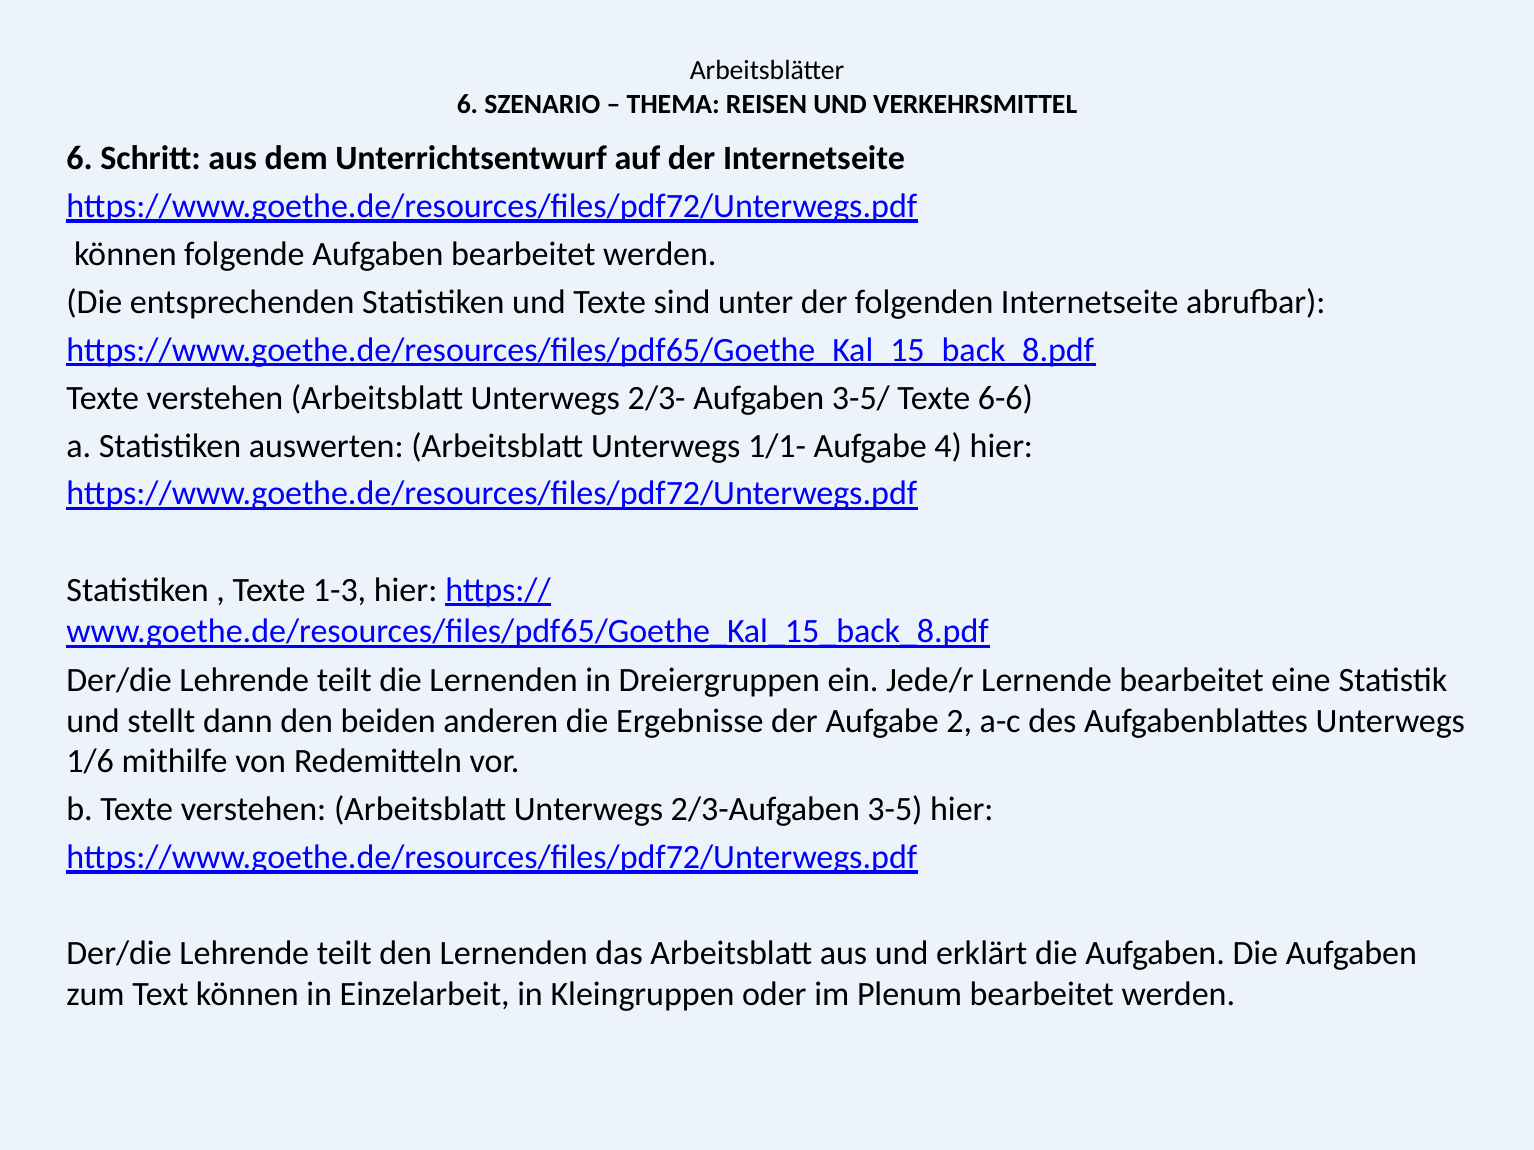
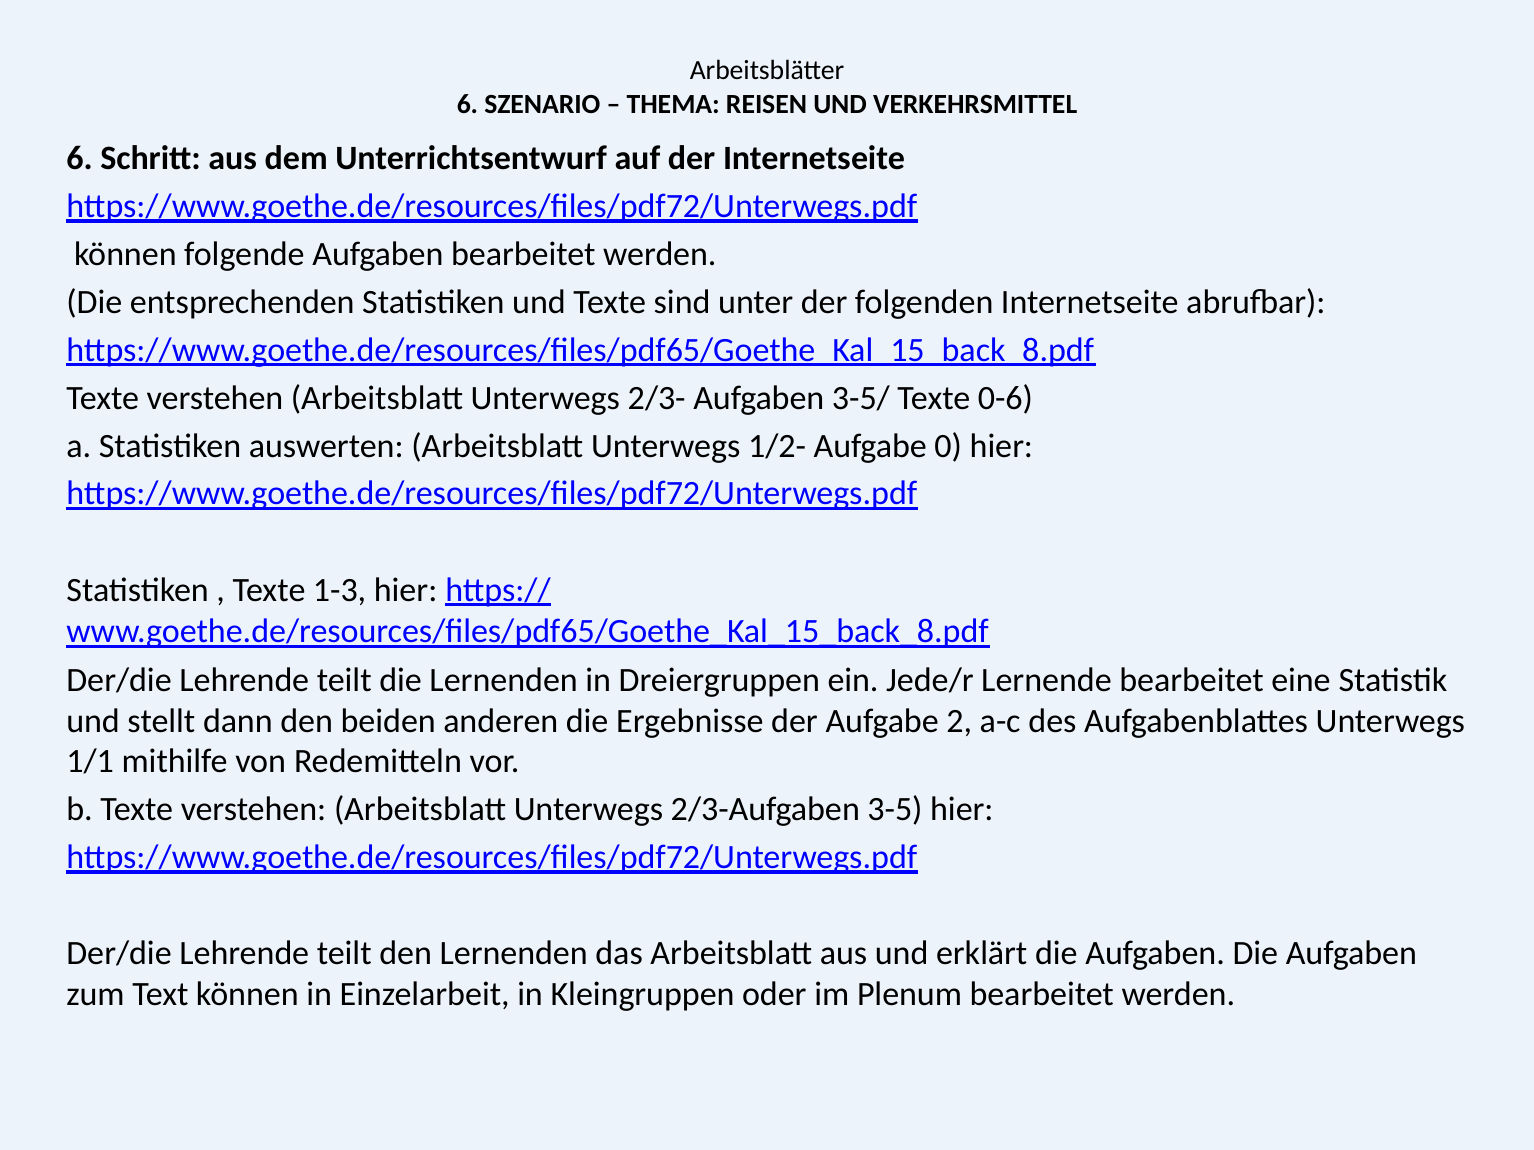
6-6: 6-6 -> 0-6
1/1-: 1/1- -> 1/2-
4: 4 -> 0
1/6: 1/6 -> 1/1
